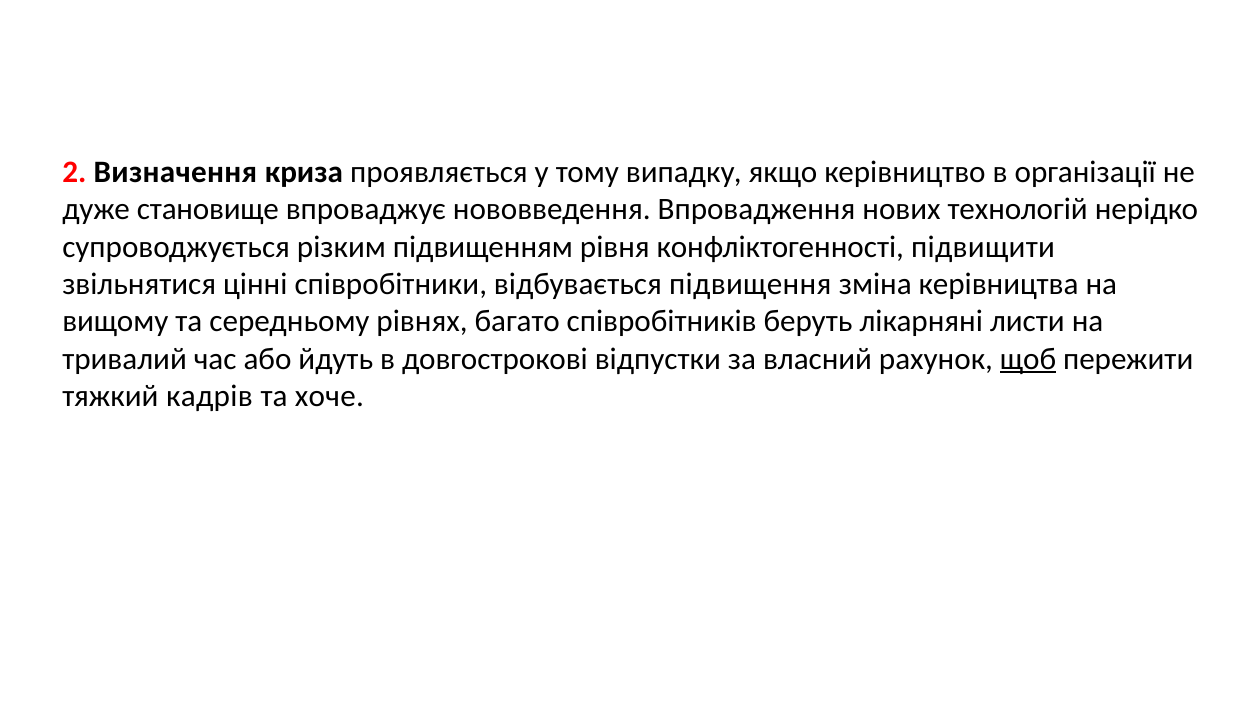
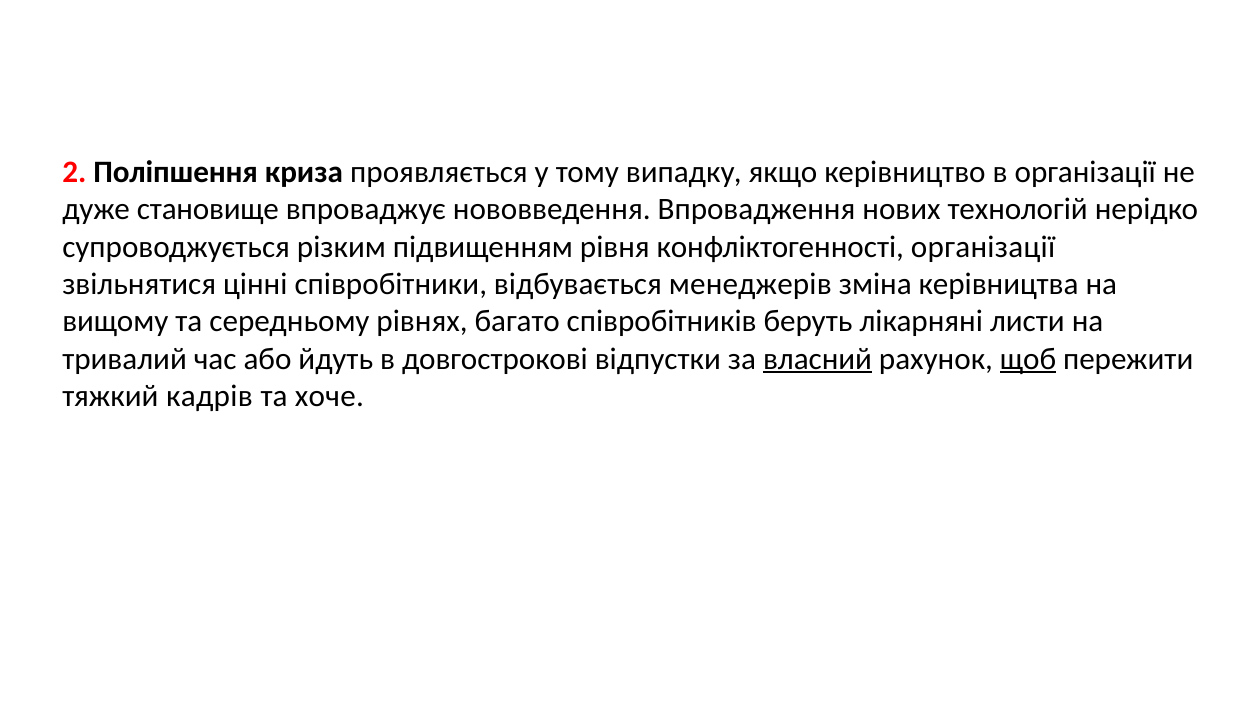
Визначення: Визначення -> Поліпшення
конфліктогенності підвищити: підвищити -> організації
підвищення: підвищення -> менеджерів
власний underline: none -> present
